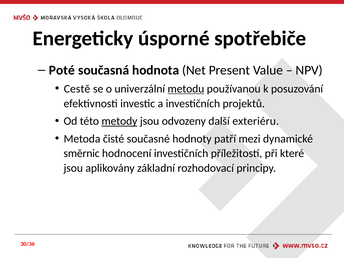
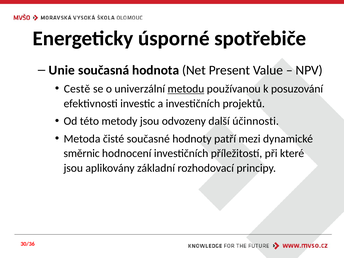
Poté: Poté -> Unie
metody underline: present -> none
exteriéru: exteriéru -> účinnosti
